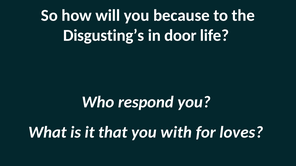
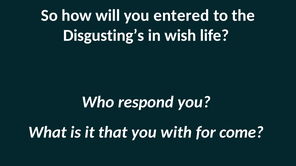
because: because -> entered
door: door -> wish
loves: loves -> come
